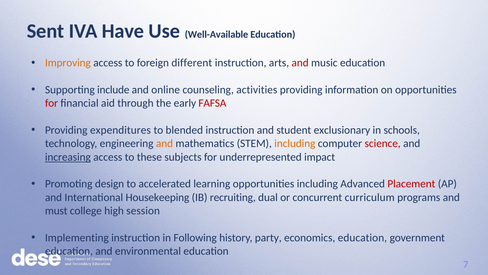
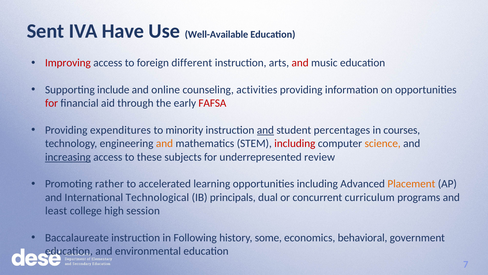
Improving colour: orange -> red
blended: blended -> minority
and at (265, 130) underline: none -> present
exclusionary: exclusionary -> percentages
schools: schools -> courses
including at (295, 143) colour: orange -> red
science colour: red -> orange
impact: impact -> review
design: design -> rather
Placement colour: red -> orange
Housekeeping: Housekeeping -> Technological
recruiting: recruiting -> principals
must: must -> least
Implementing: Implementing -> Baccalaureate
party: party -> some
economics education: education -> behavioral
